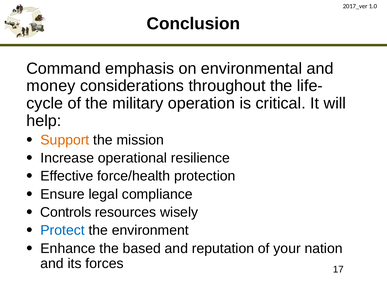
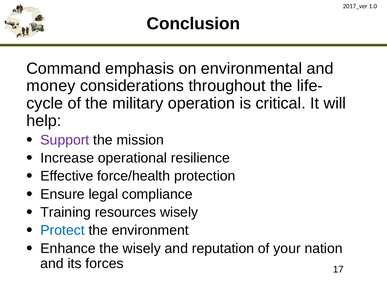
Support colour: orange -> purple
Controls: Controls -> Training
the based: based -> wisely
